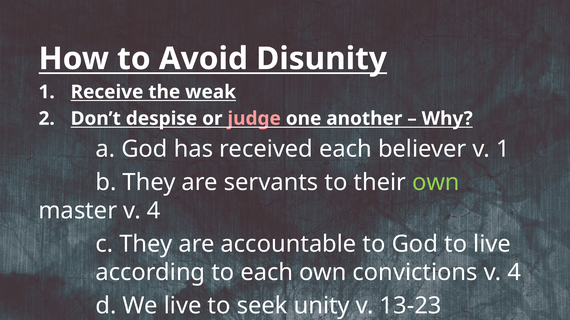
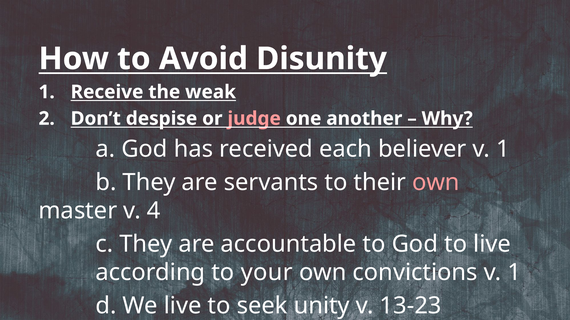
own at (436, 183) colour: light green -> pink
to each: each -> your
convictions v 4: 4 -> 1
